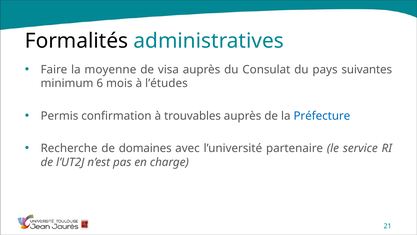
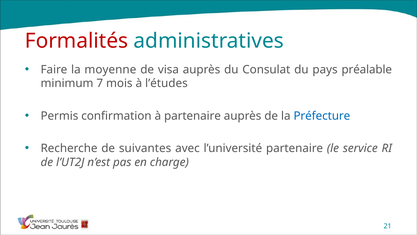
Formalités colour: black -> red
suivantes: suivantes -> préalable
6: 6 -> 7
à trouvables: trouvables -> partenaire
domaines: domaines -> suivantes
